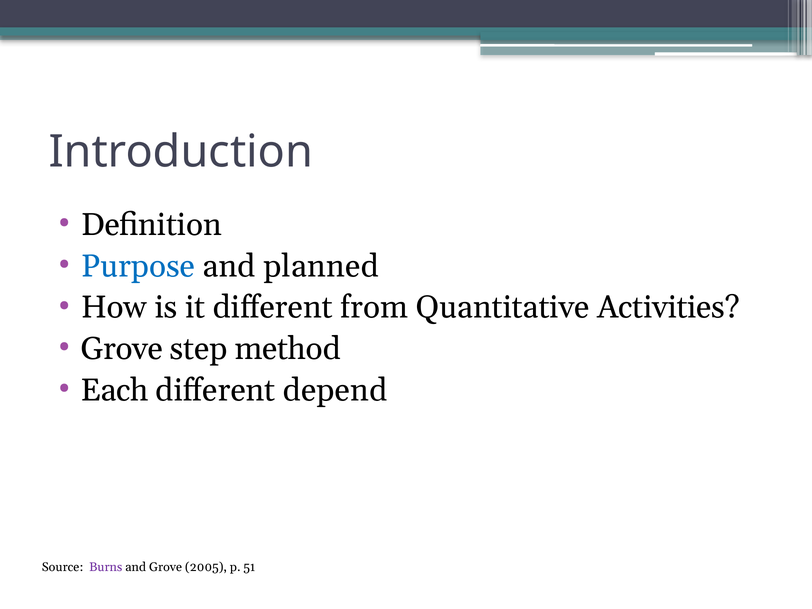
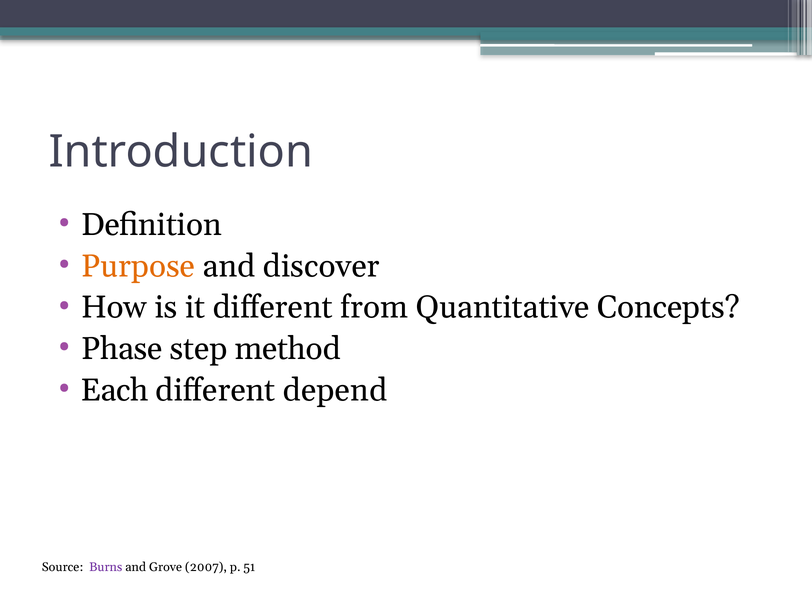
Purpose colour: blue -> orange
planned: planned -> discover
Activities: Activities -> Concepts
Grove at (122, 349): Grove -> Phase
2005: 2005 -> 2007
